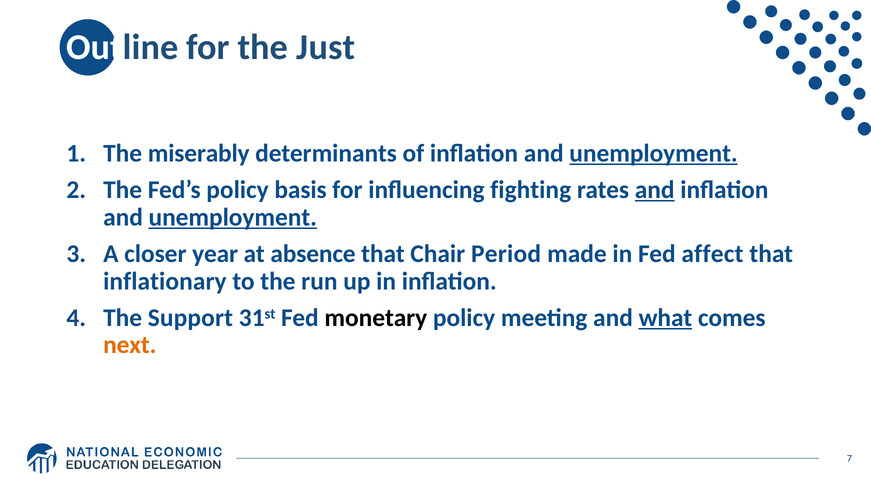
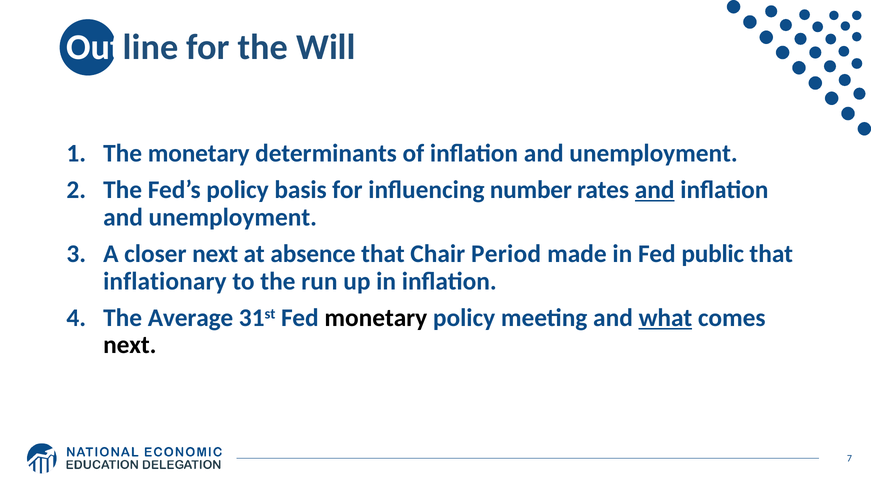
Just: Just -> Will
The miserably: miserably -> monetary
unemployment at (654, 153) underline: present -> none
fighting: fighting -> number
unemployment at (233, 217) underline: present -> none
closer year: year -> next
affect: affect -> public
Support: Support -> Average
next at (130, 345) colour: orange -> black
